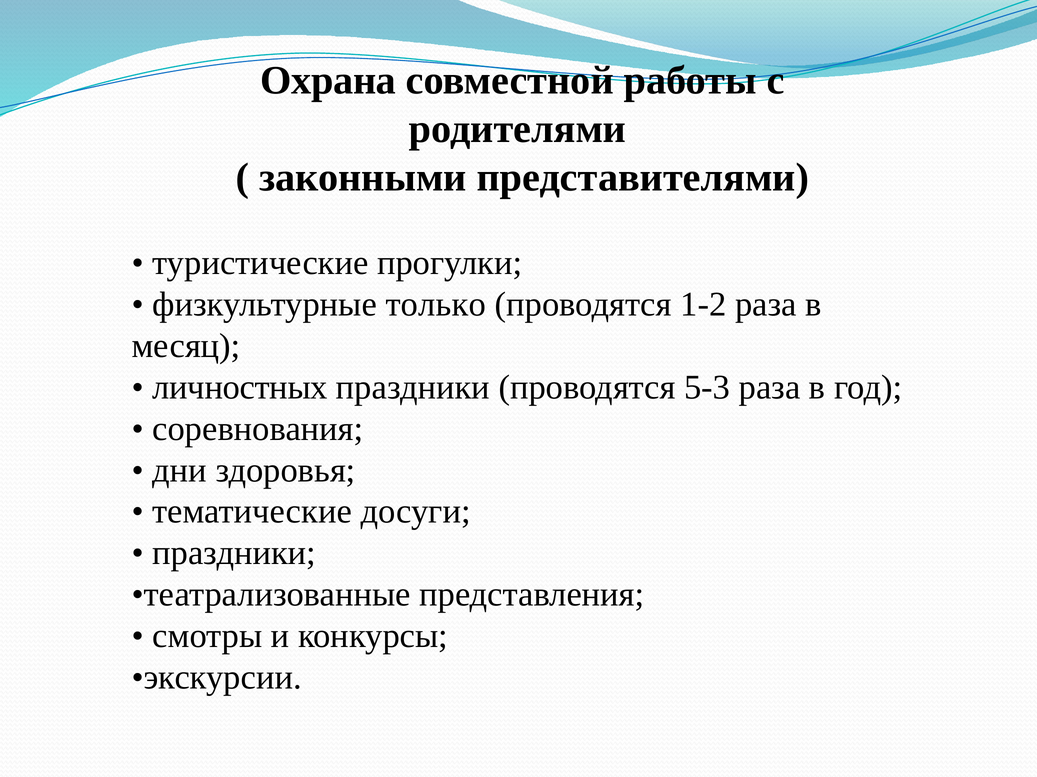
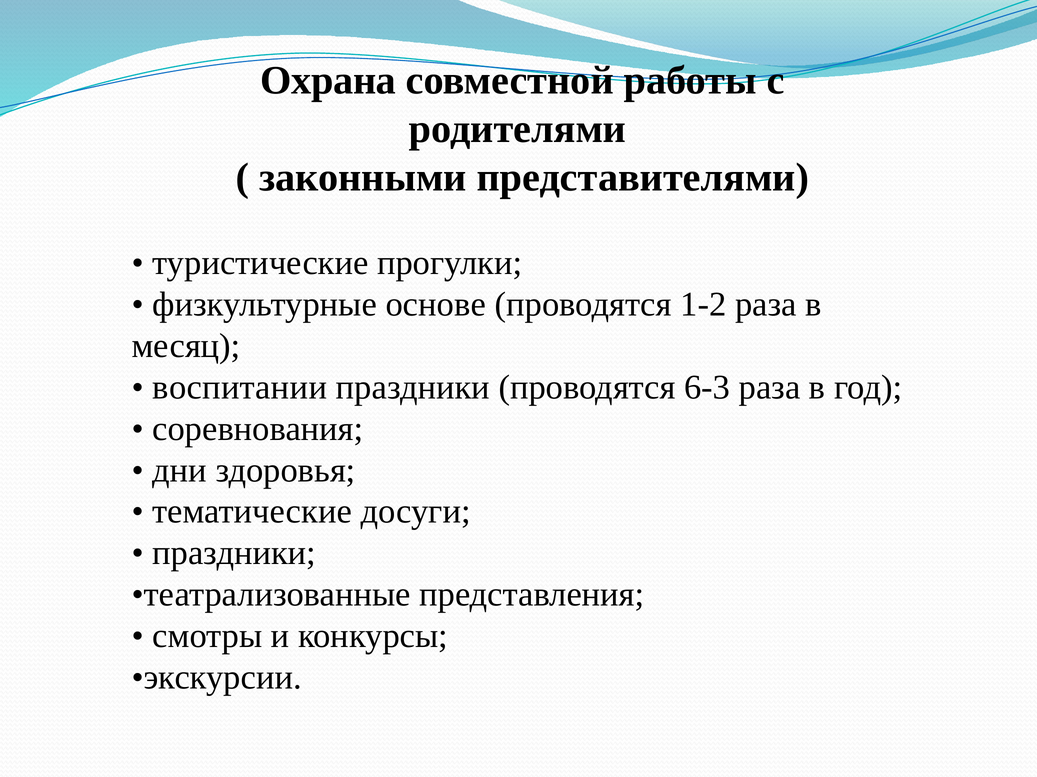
только: только -> основе
личностных: личностных -> воспитании
5-3: 5-3 -> 6-3
